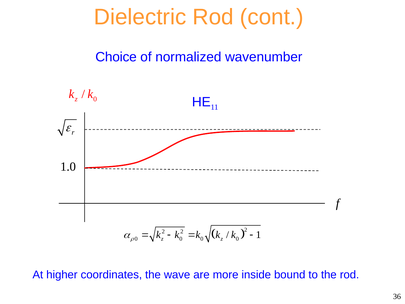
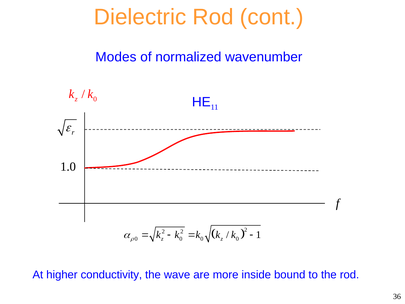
Choice: Choice -> Modes
coordinates: coordinates -> conductivity
